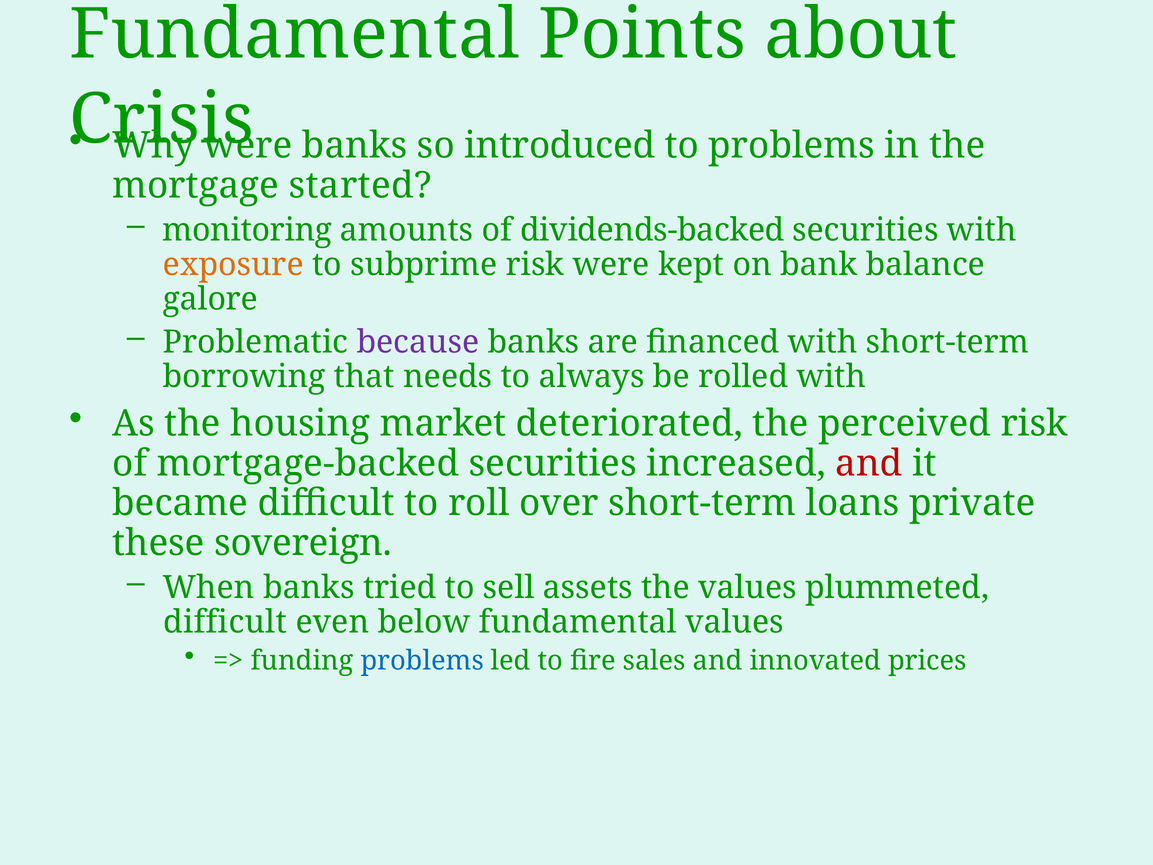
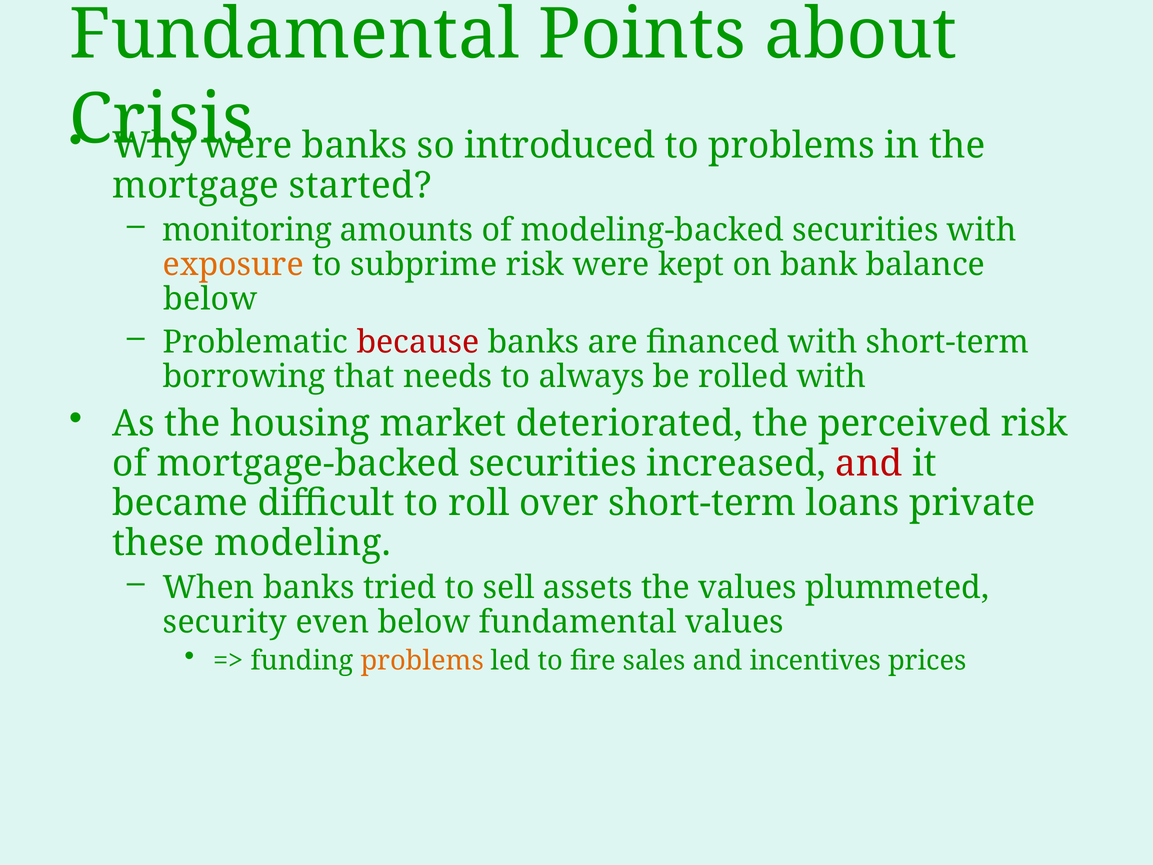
dividends-backed: dividends-backed -> modeling-backed
galore at (210, 299): galore -> below
because colour: purple -> red
sovereign: sovereign -> modeling
difficult at (225, 622): difficult -> security
problems at (422, 660) colour: blue -> orange
innovated: innovated -> incentives
